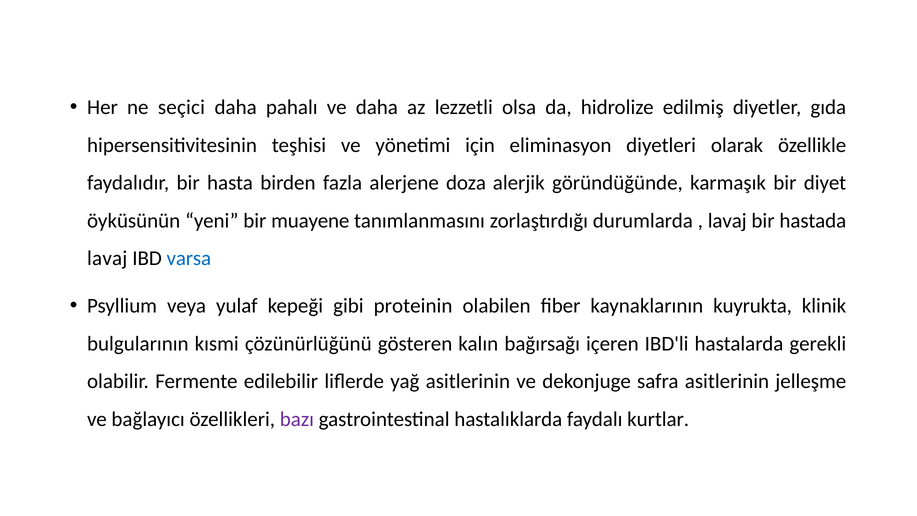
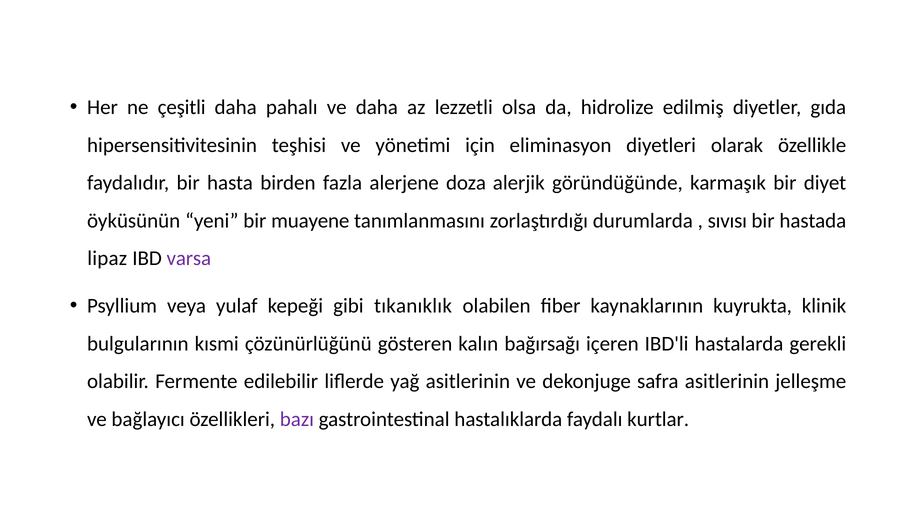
seçici: seçici -> çeşitli
lavaj at (727, 221): lavaj -> sıvısı
lavaj at (107, 258): lavaj -> lipaz
varsa colour: blue -> purple
proteinin: proteinin -> tıkanıklık
